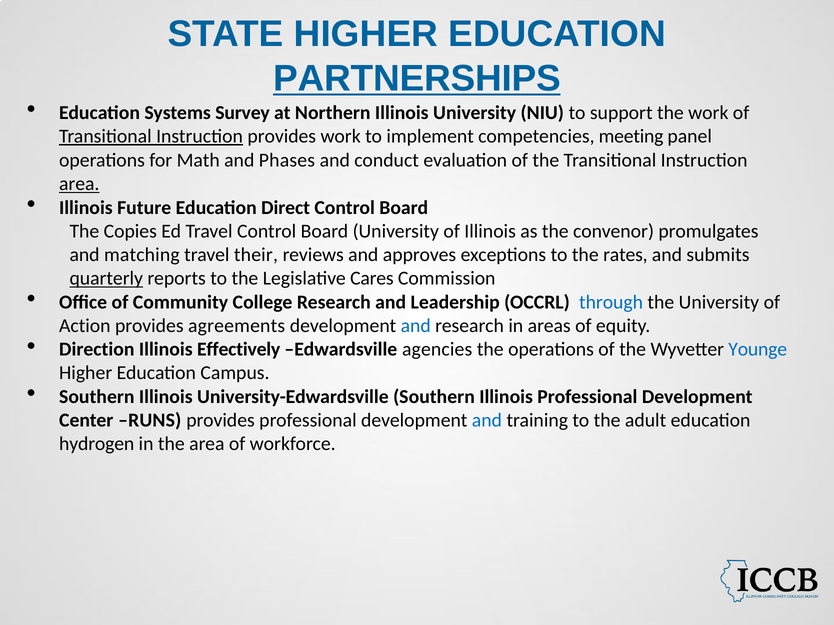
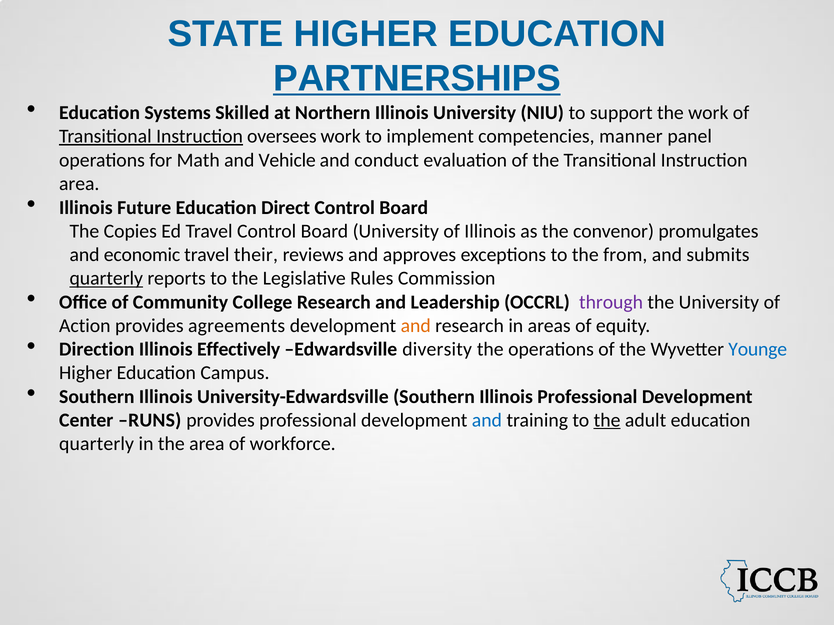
Survey: Survey -> Skilled
Instruction provides: provides -> oversees
meeting: meeting -> manner
Phases: Phases -> Vehicle
area at (79, 184) underline: present -> none
matching: matching -> economic
rates: rates -> from
Cares: Cares -> Rules
through colour: blue -> purple
and at (416, 326) colour: blue -> orange
agencies: agencies -> diversity
the at (607, 420) underline: none -> present
hydrogen at (97, 444): hydrogen -> quarterly
